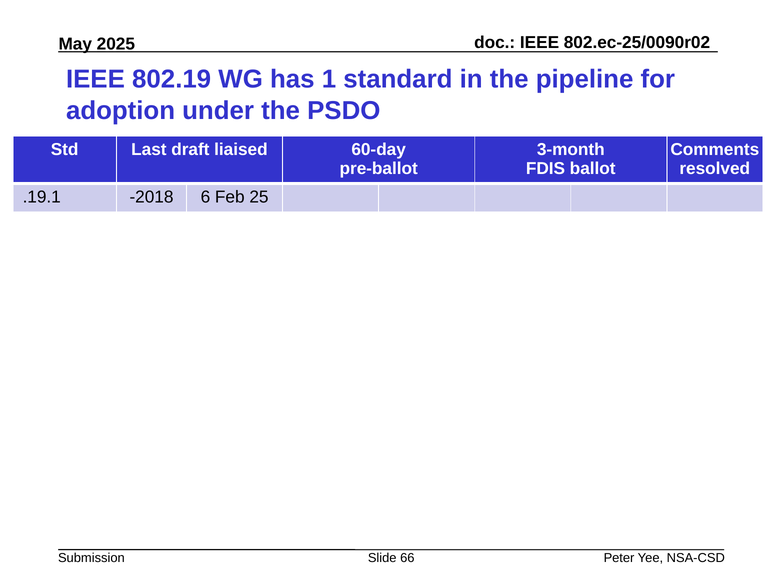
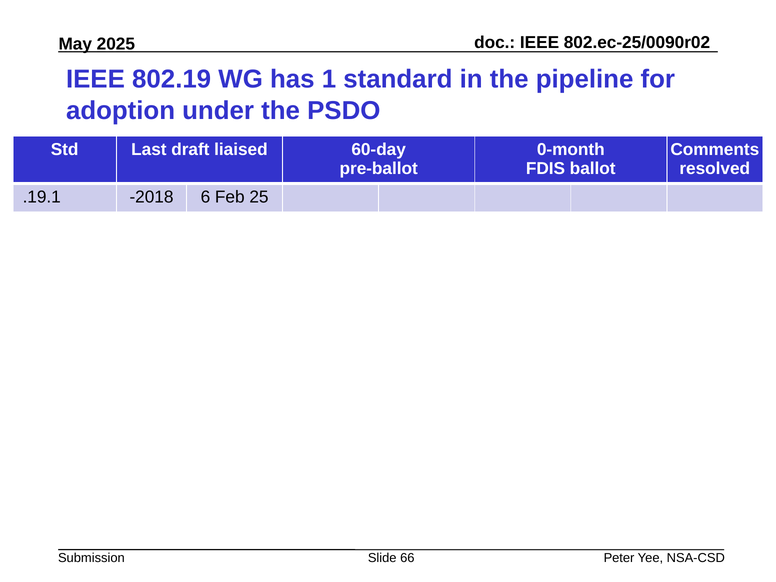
3-month: 3-month -> 0-month
